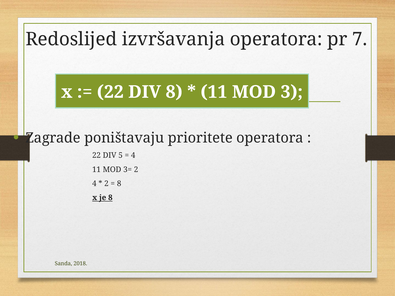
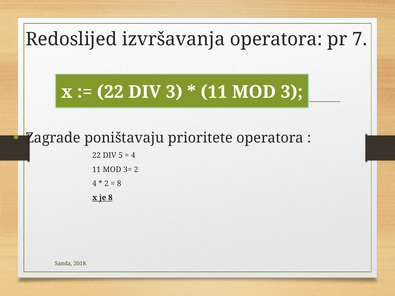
DIV 8: 8 -> 3
